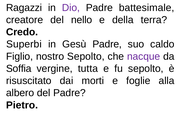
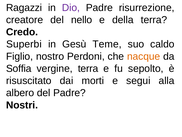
battesimale: battesimale -> risurrezione
Gesù Padre: Padre -> Teme
nostro Sepolto: Sepolto -> Perdoni
nacque colour: purple -> orange
vergine tutta: tutta -> terra
foglie: foglie -> segui
Pietro: Pietro -> Nostri
